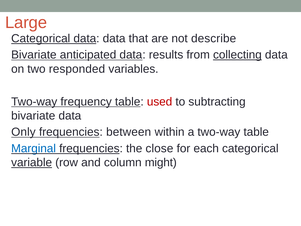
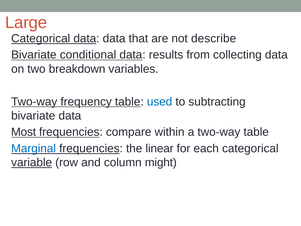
anticipated: anticipated -> conditional
collecting underline: present -> none
responded: responded -> breakdown
used colour: red -> blue
Only: Only -> Most
between: between -> compare
close: close -> linear
